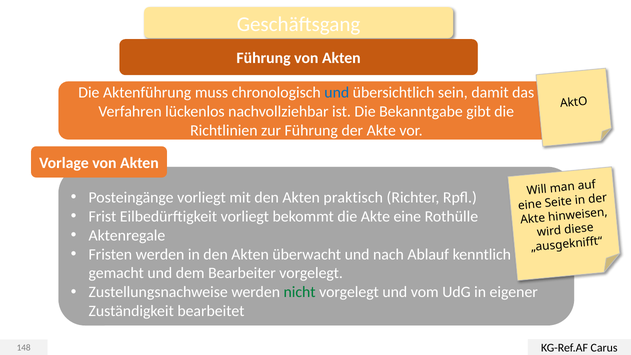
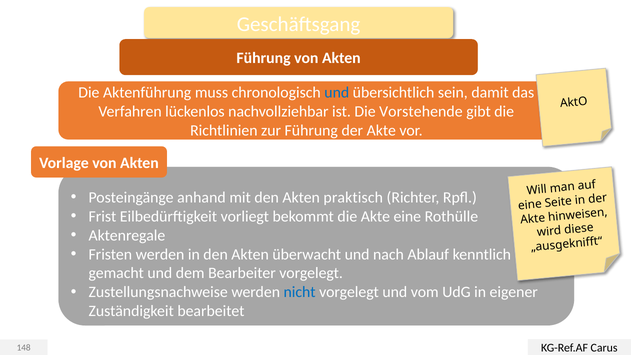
Bekanntgabe: Bekanntgabe -> Vorstehende
Posteingänge vorliegt: vorliegt -> anhand
nicht colour: green -> blue
